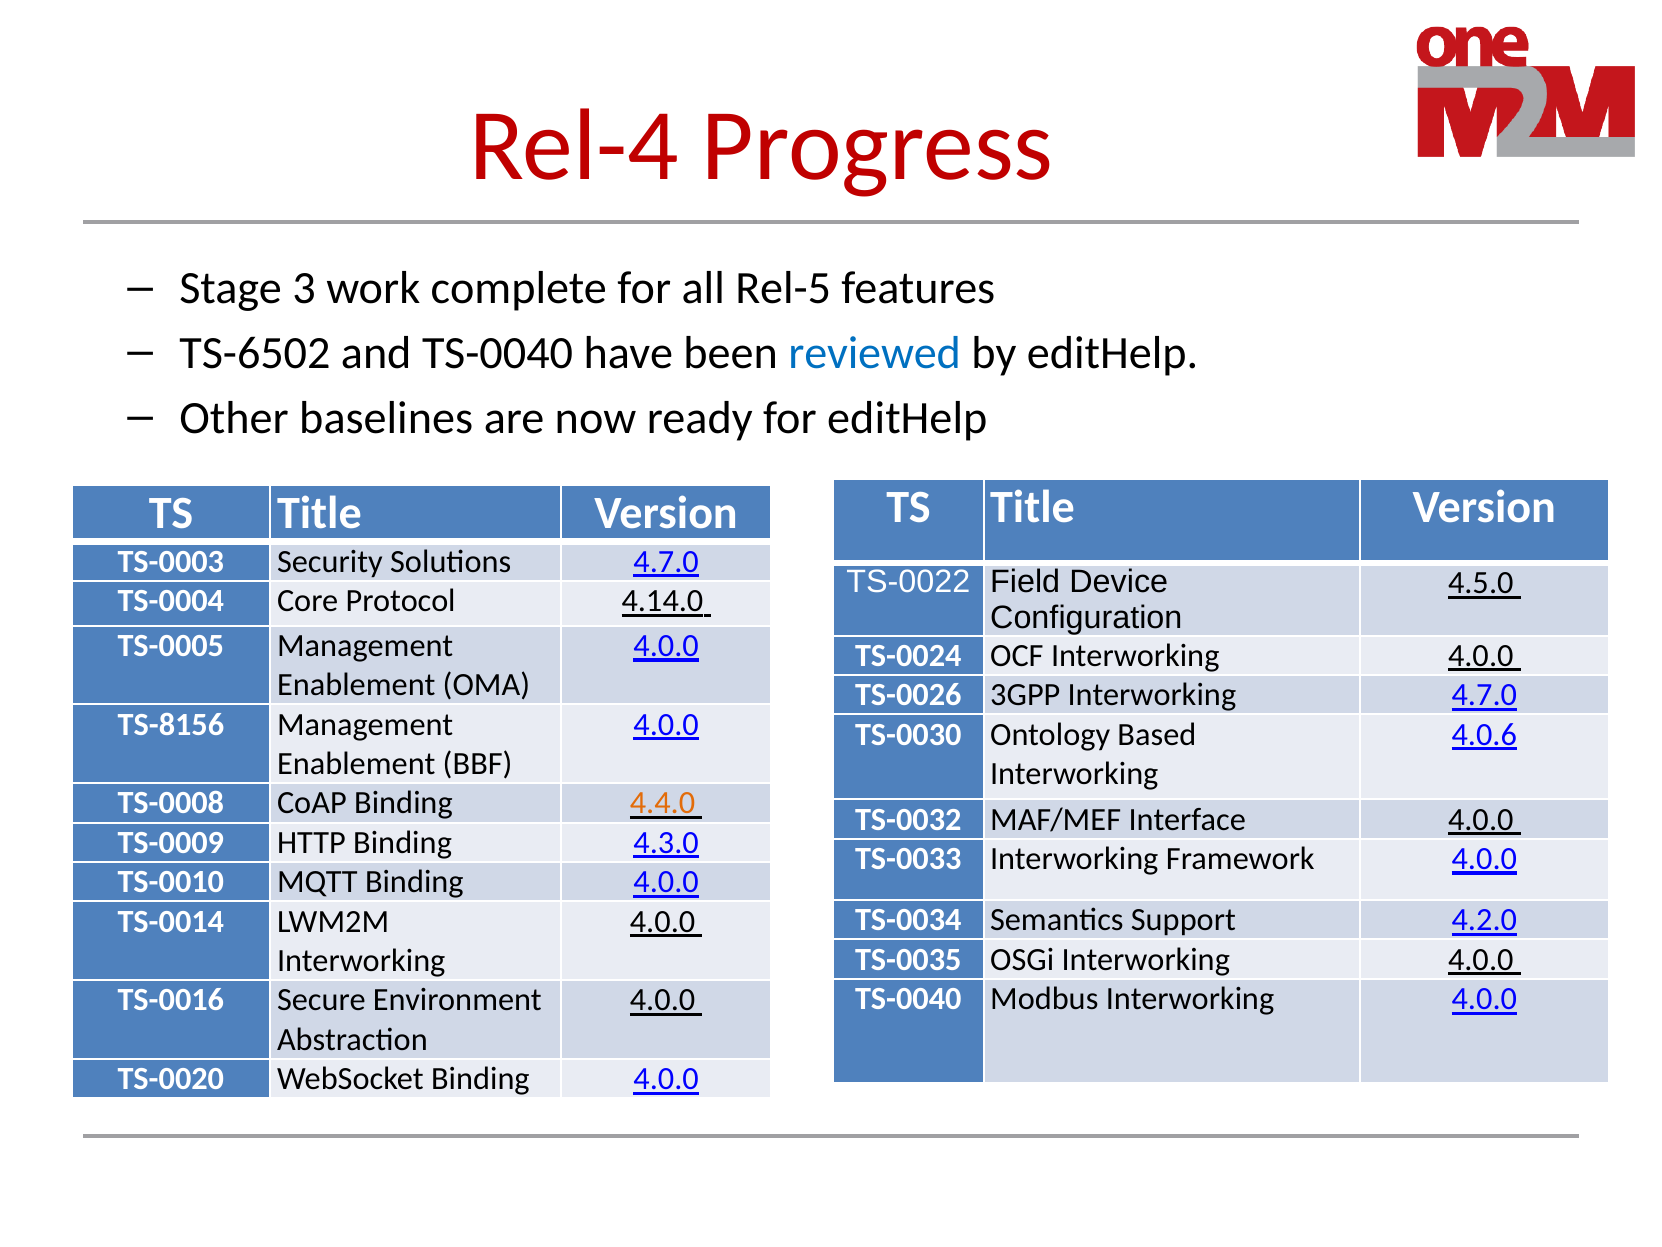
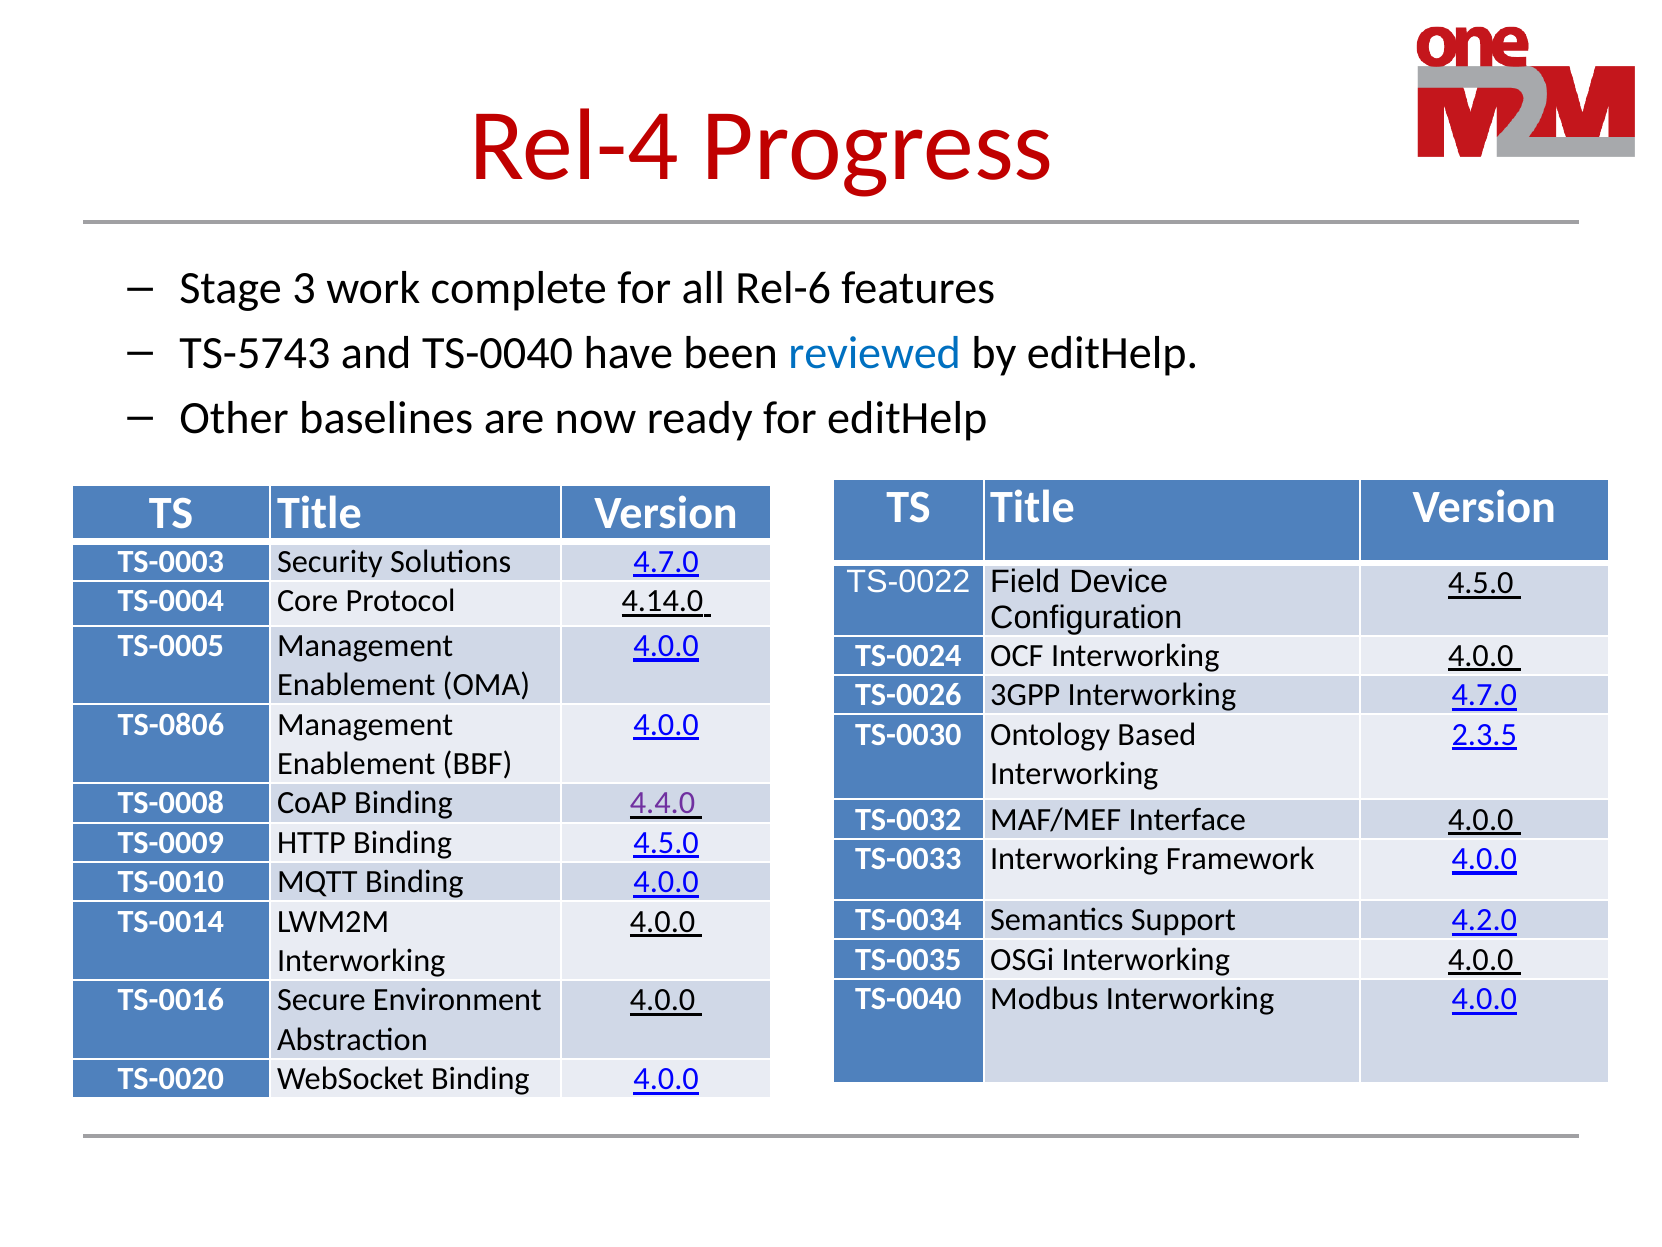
Rel-5: Rel-5 -> Rel-6
TS-6502: TS-6502 -> TS-5743
TS-8156: TS-8156 -> TS-0806
4.0.6: 4.0.6 -> 2.3.5
4.4.0 colour: orange -> purple
Binding 4.3.0: 4.3.0 -> 4.5.0
